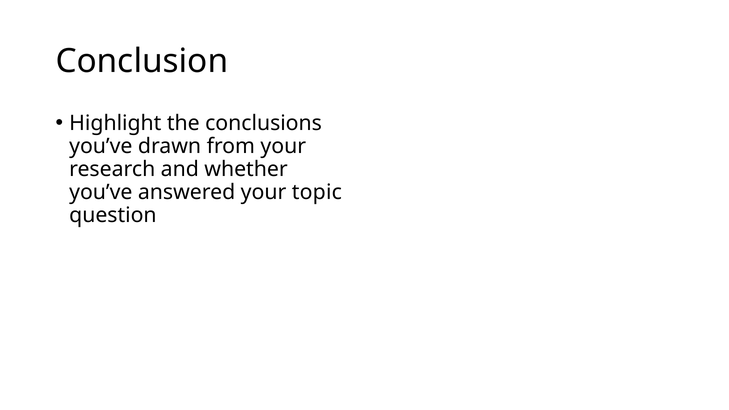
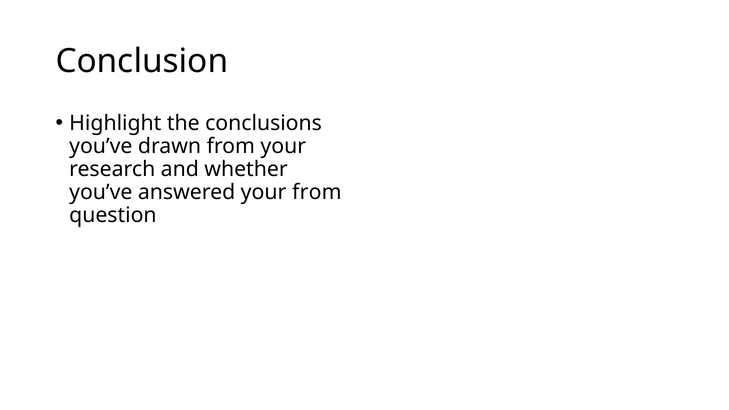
your topic: topic -> from
